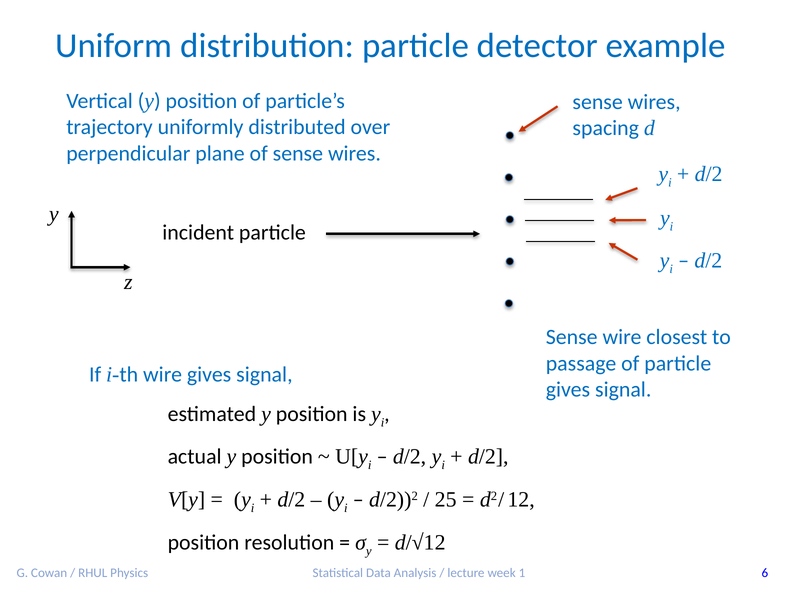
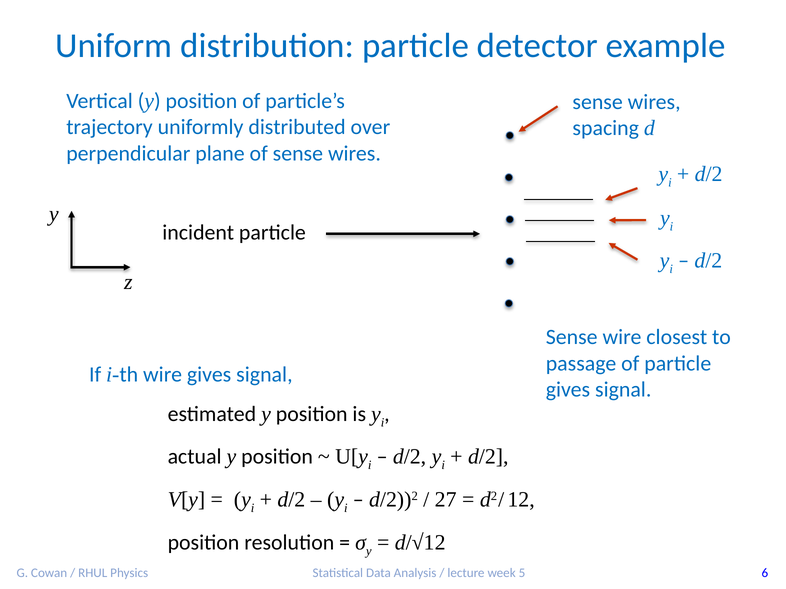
25: 25 -> 27
1: 1 -> 5
